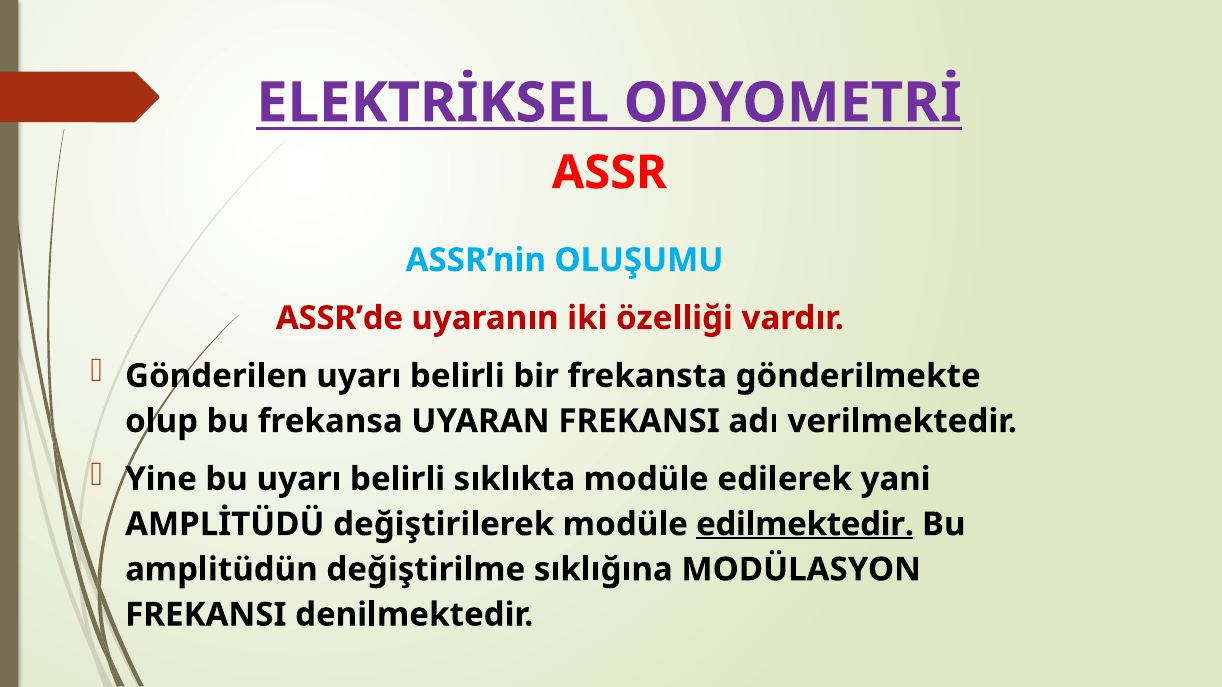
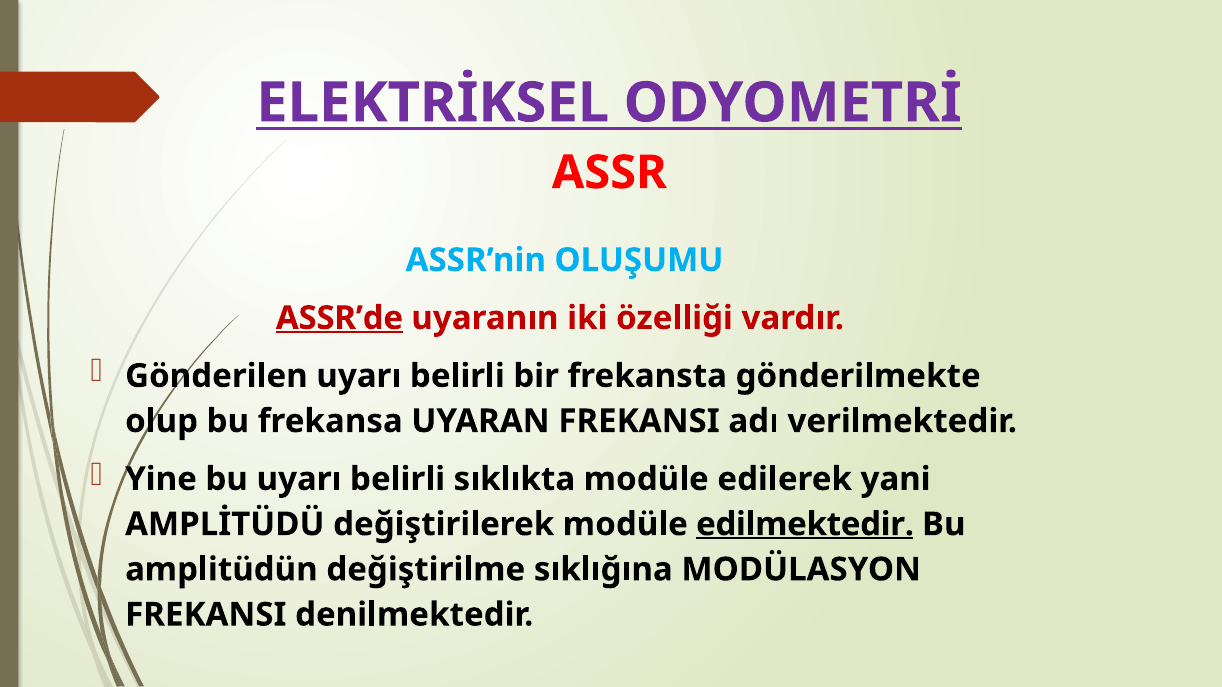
ASSR’de underline: none -> present
